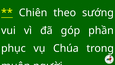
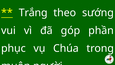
Chiên: Chiên -> Trắng
